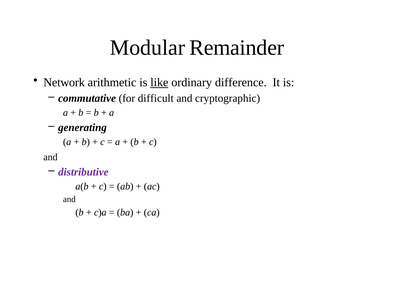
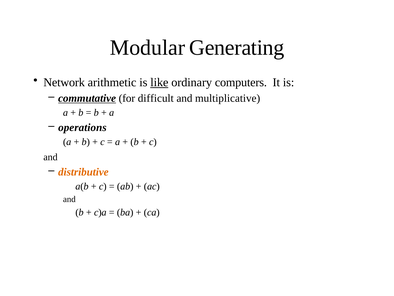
Remainder: Remainder -> Generating
difference: difference -> computers
commutative underline: none -> present
cryptographic: cryptographic -> multiplicative
generating: generating -> operations
distributive colour: purple -> orange
